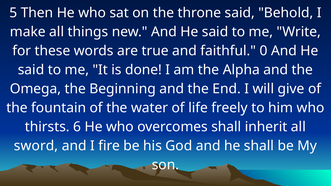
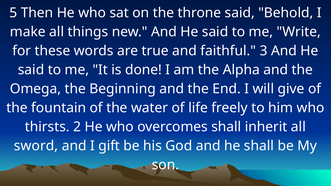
0: 0 -> 3
6: 6 -> 2
fire: fire -> gift
